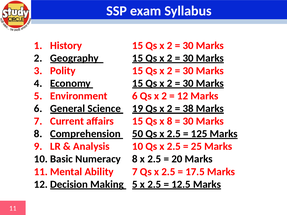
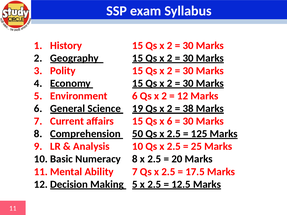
x 8: 8 -> 6
